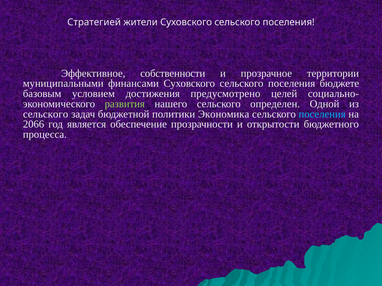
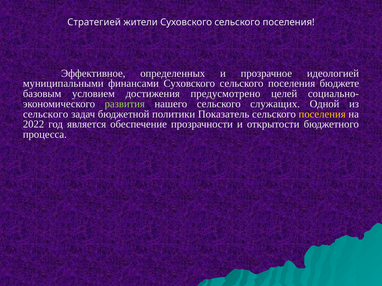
собственности: собственности -> определенных
территории: территории -> идеологией
определен: определен -> служащих
Экономика: Экономика -> Показатель
поселения at (322, 114) colour: light blue -> yellow
2066: 2066 -> 2022
